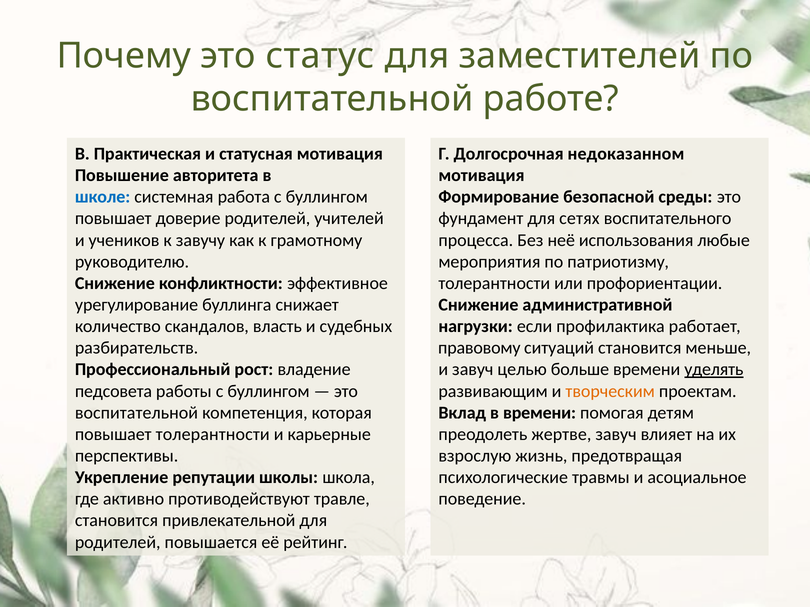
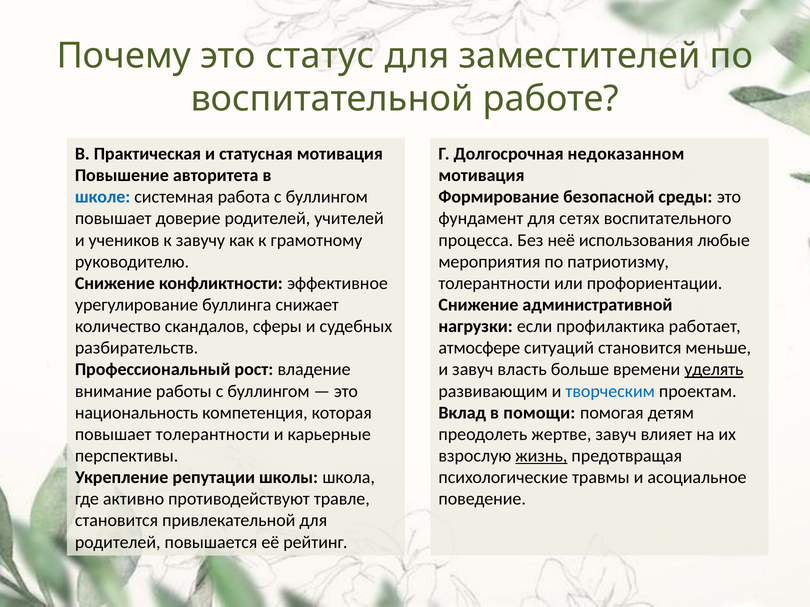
власть: власть -> сферы
правовому: правовому -> атмосфере
целью: целью -> власть
педсовета: педсовета -> внимание
творческим colour: orange -> blue
воспитательной at (136, 413): воспитательной -> национальность
в времени: времени -> помощи
жизнь underline: none -> present
